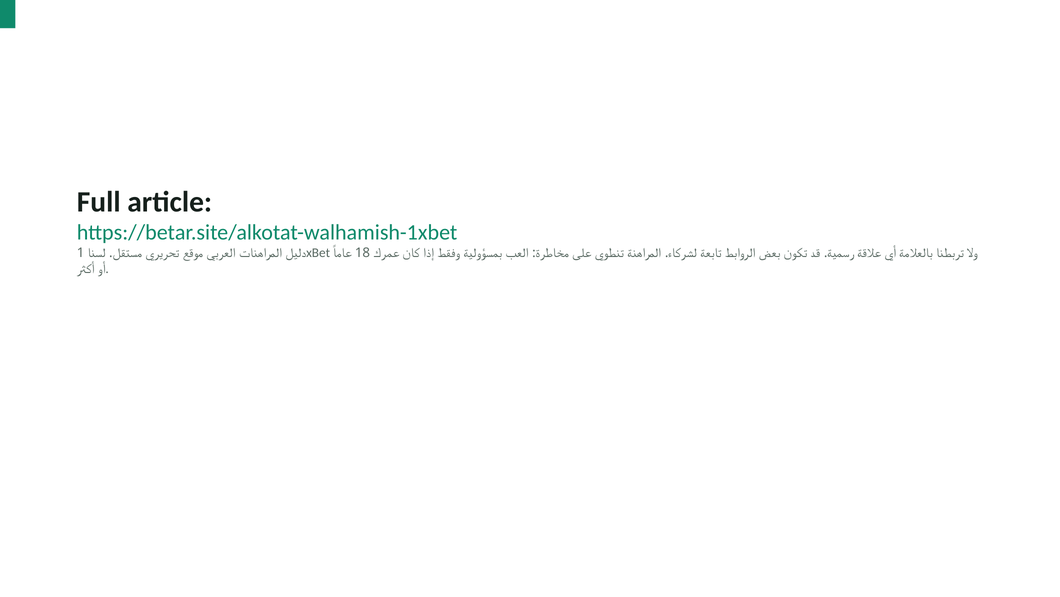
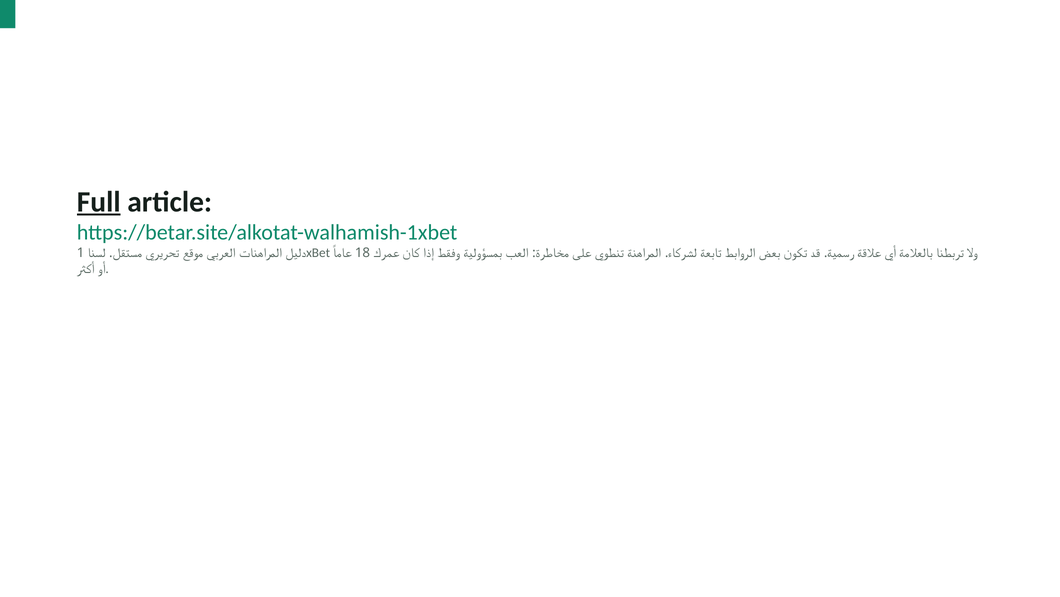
Full underline: none -> present
